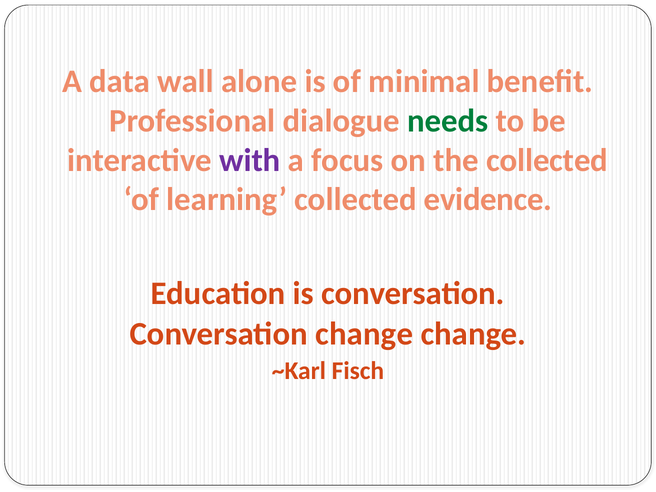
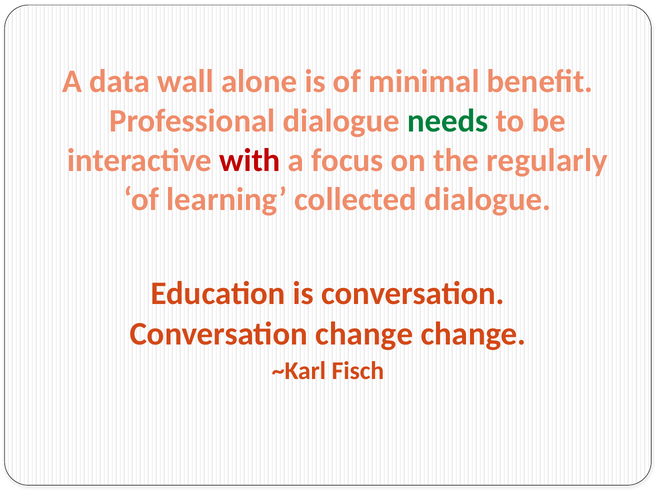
with colour: purple -> red
the collected: collected -> regularly
collected evidence: evidence -> dialogue
